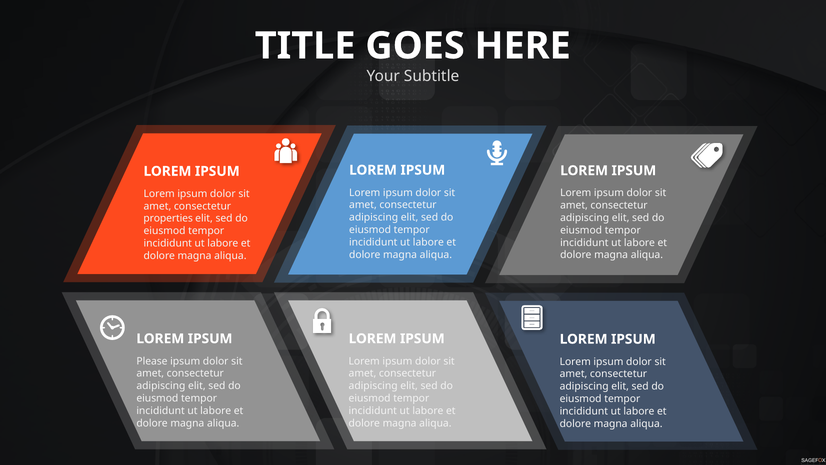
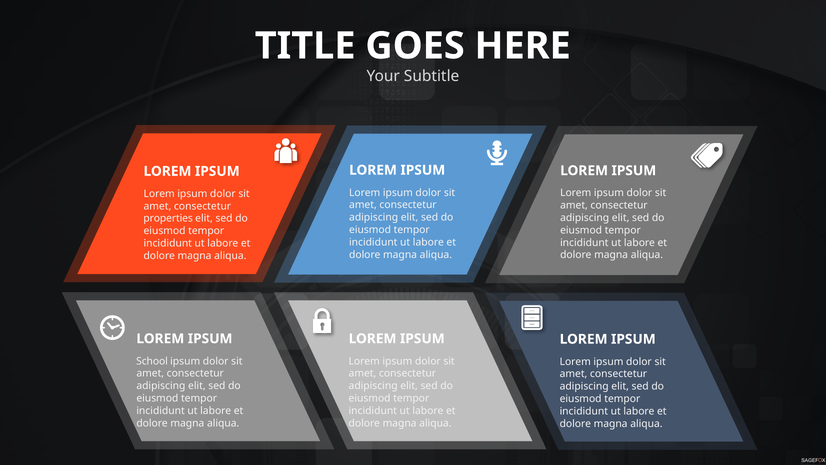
Please: Please -> School
